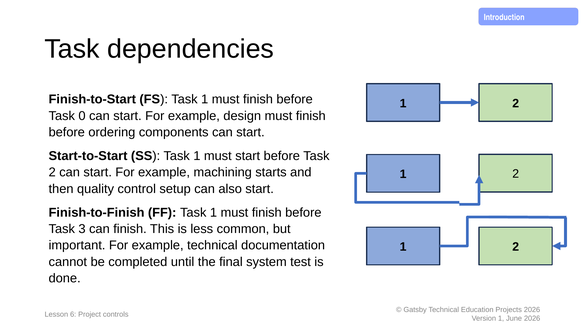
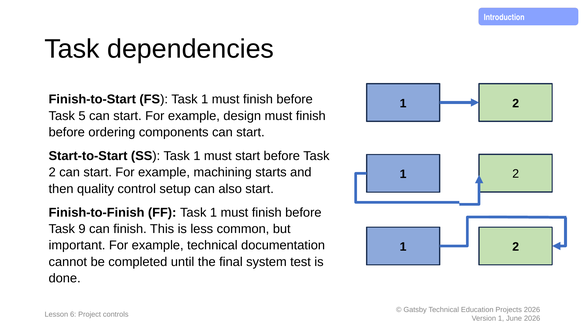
0: 0 -> 5
3: 3 -> 9
